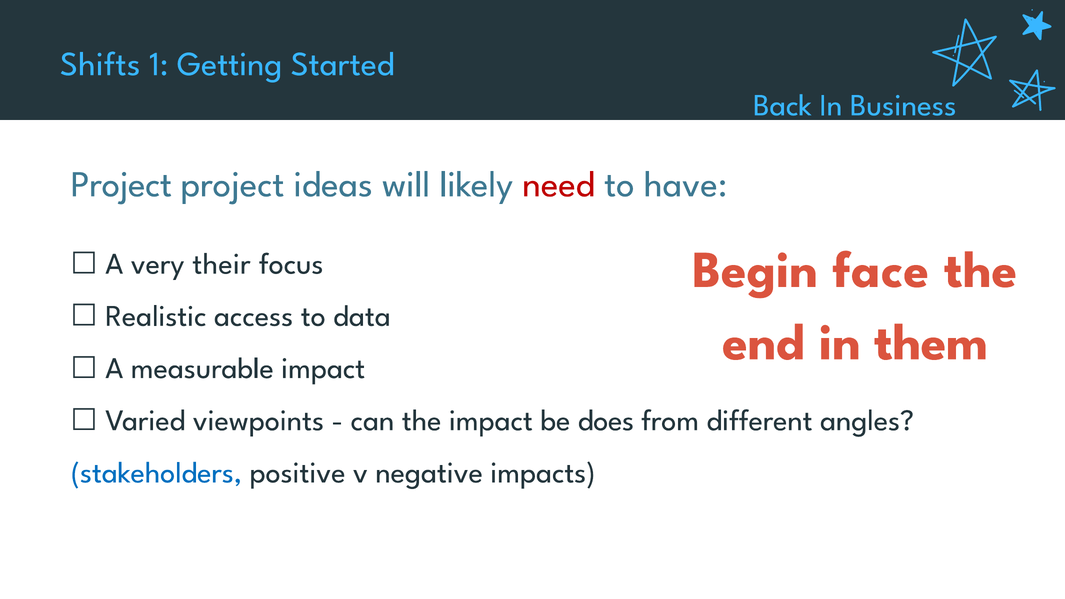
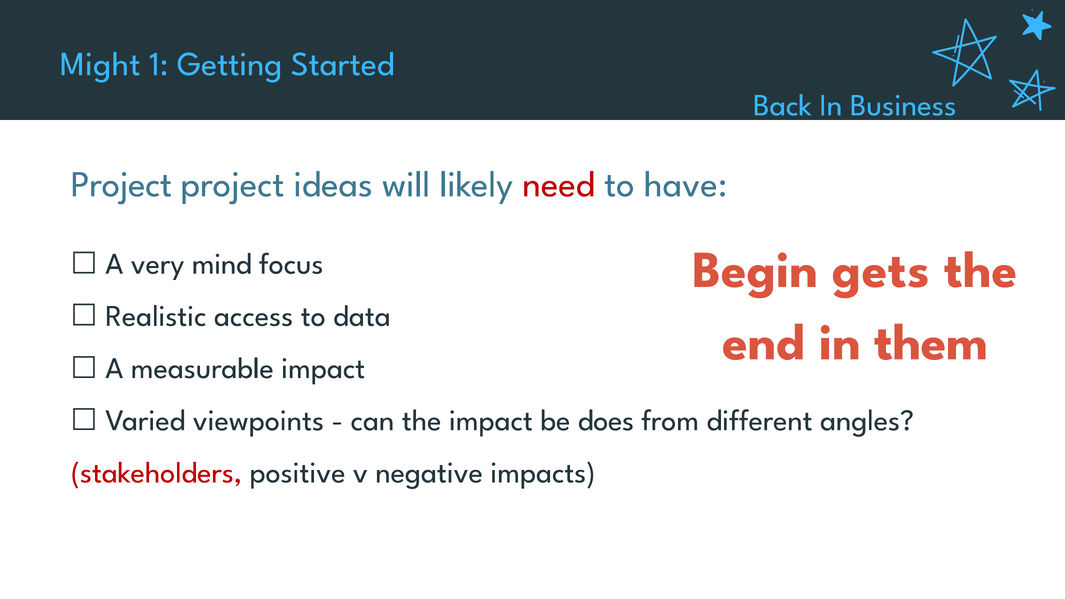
Shifts: Shifts -> Might
face: face -> gets
their: their -> mind
stakeholders colour: blue -> red
